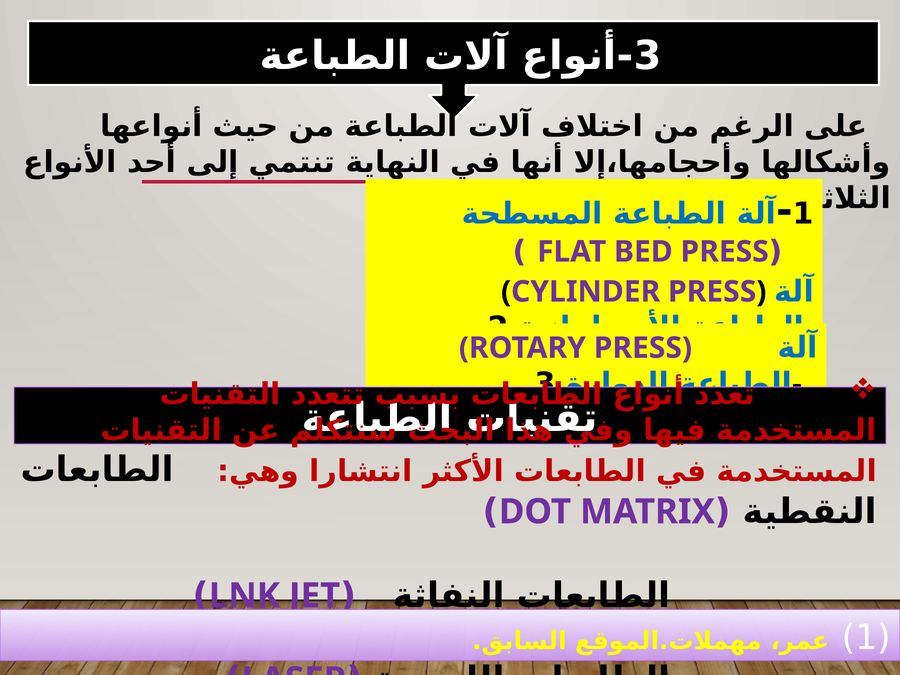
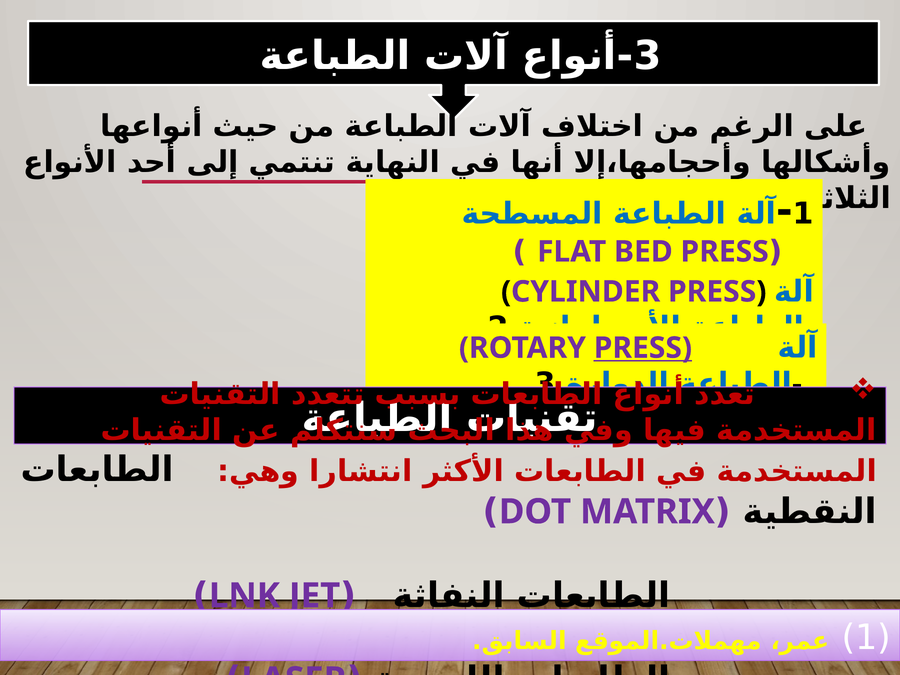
PRESS at (643, 348) underline: none -> present
